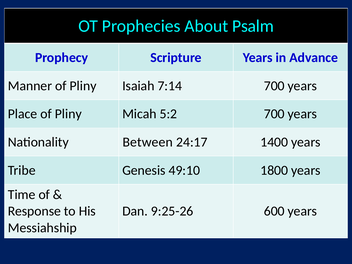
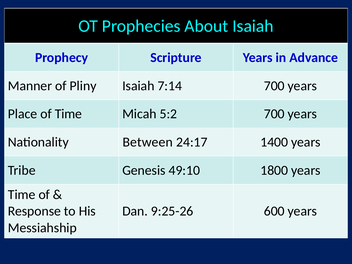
About Psalm: Psalm -> Isaiah
Place of Pliny: Pliny -> Time
